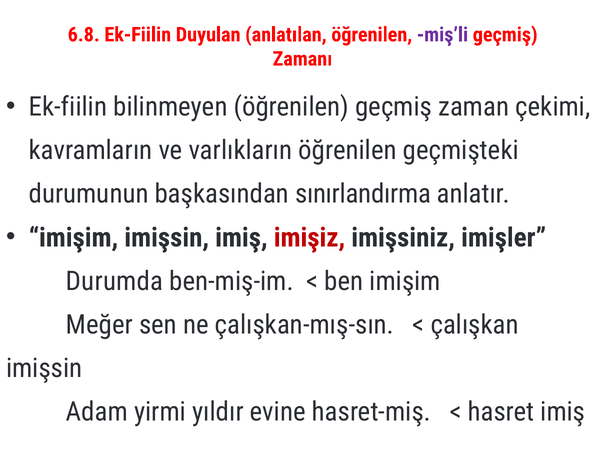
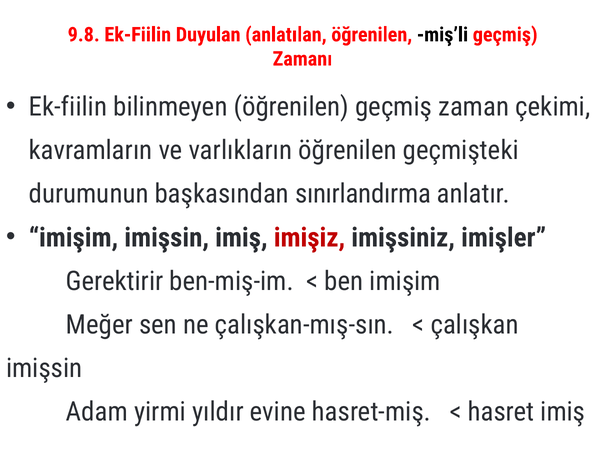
6.8: 6.8 -> 9.8
miş’li colour: purple -> black
Durumda: Durumda -> Gerektirir
